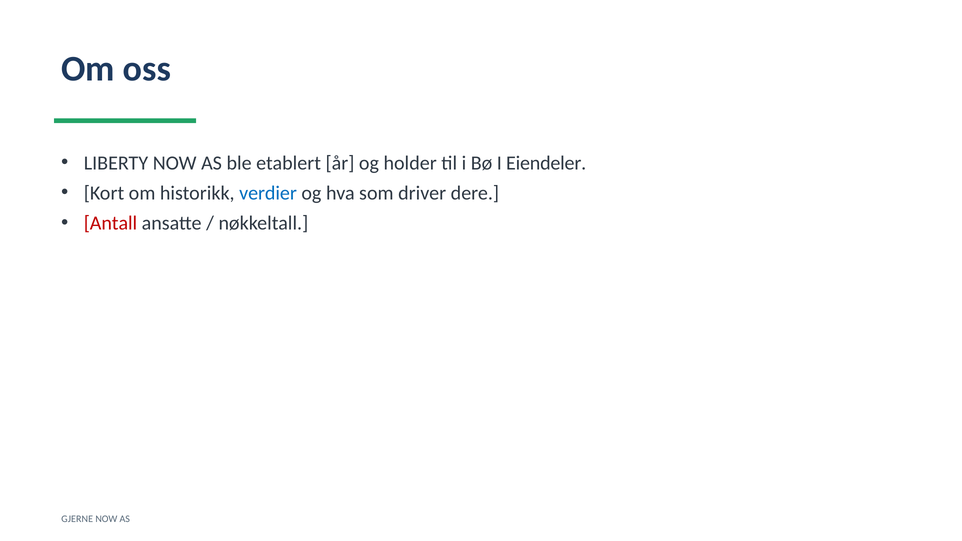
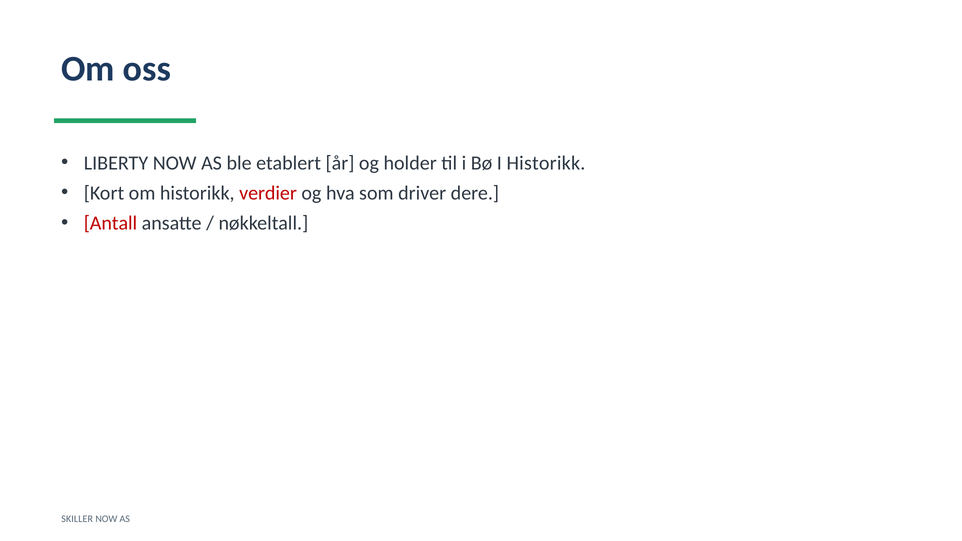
I Eiendeler: Eiendeler -> Historikk
verdier colour: blue -> red
GJERNE: GJERNE -> SKILLER
